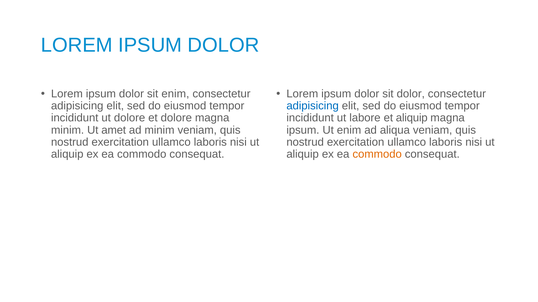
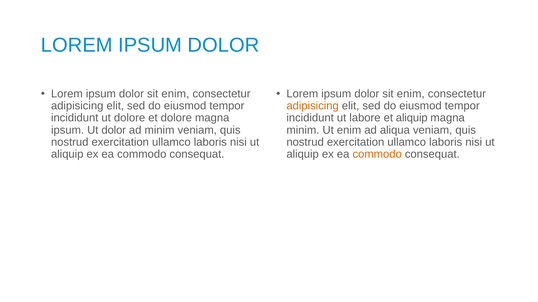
dolor at (411, 94): dolor -> enim
adipisicing at (313, 106) colour: blue -> orange
minim at (68, 130): minim -> ipsum
Ut amet: amet -> dolor
ipsum at (303, 130): ipsum -> minim
